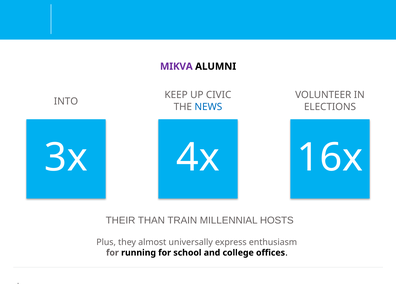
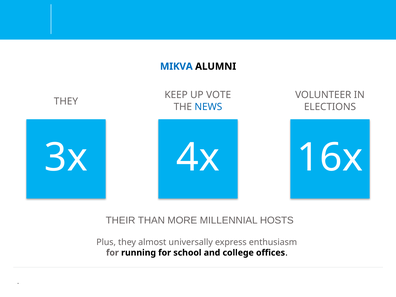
MIKVA colour: purple -> blue
CIVIC: CIVIC -> VOTE
INTO at (66, 101): INTO -> THEY
TRAIN: TRAIN -> MORE
